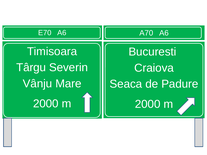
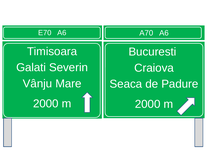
Târgu: Târgu -> Galati
